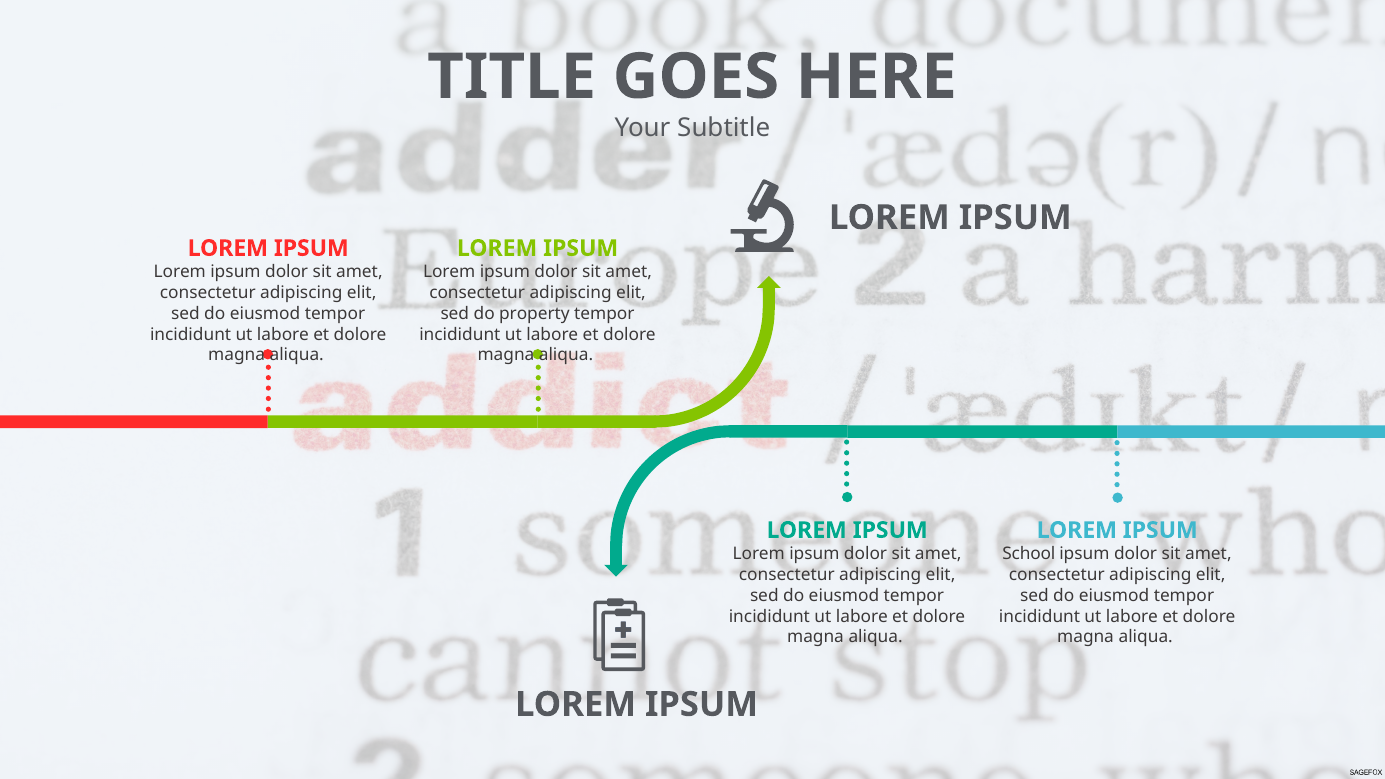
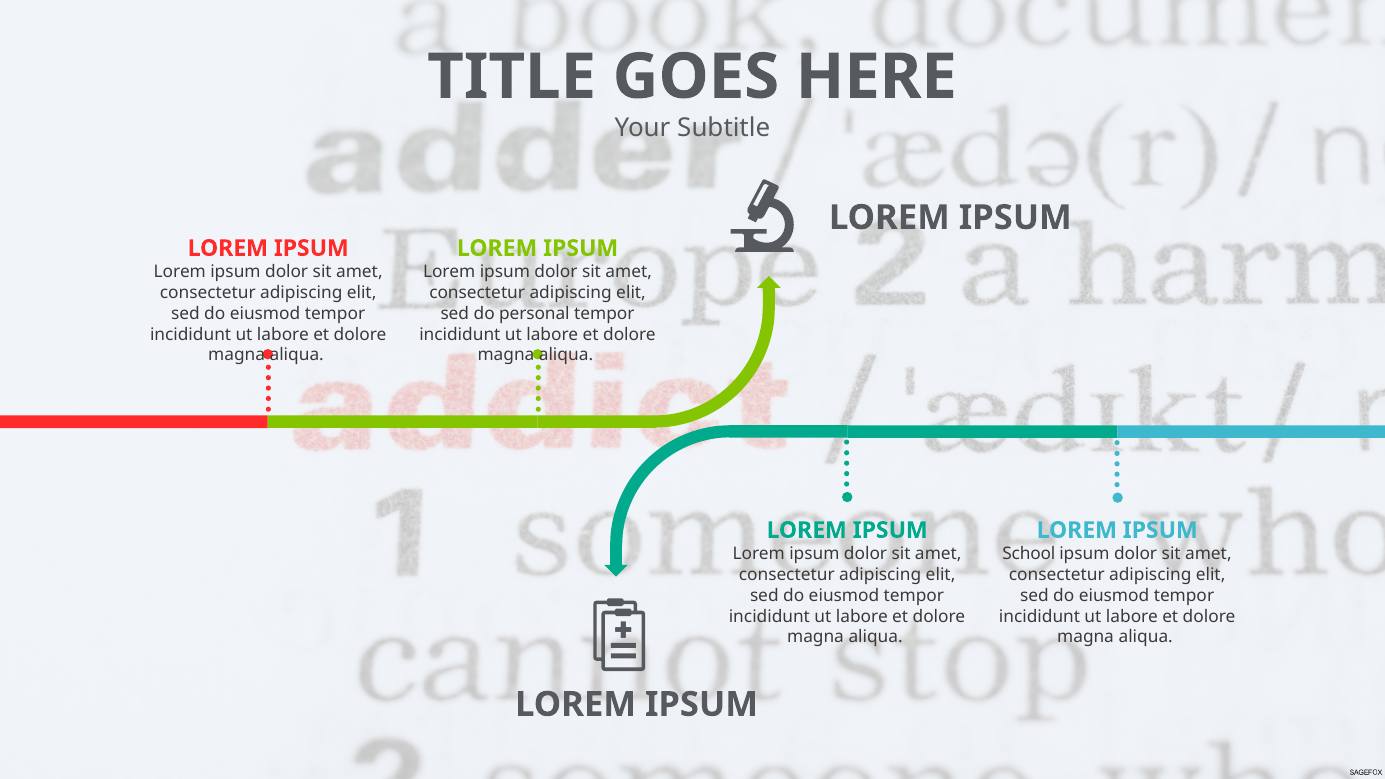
property: property -> personal
